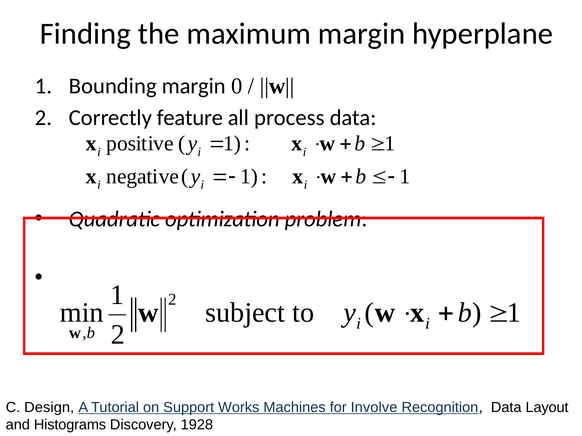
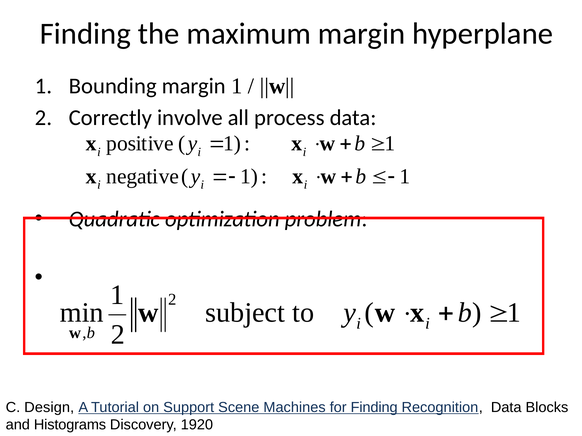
margin 0: 0 -> 1
feature: feature -> involve
Works: Works -> Scene
for Involve: Involve -> Finding
Layout: Layout -> Blocks
1928: 1928 -> 1920
